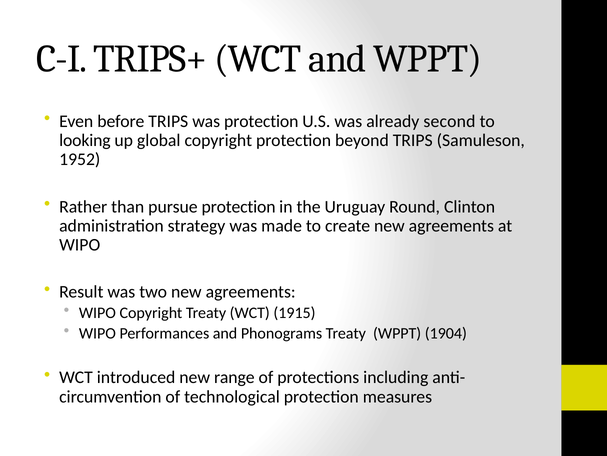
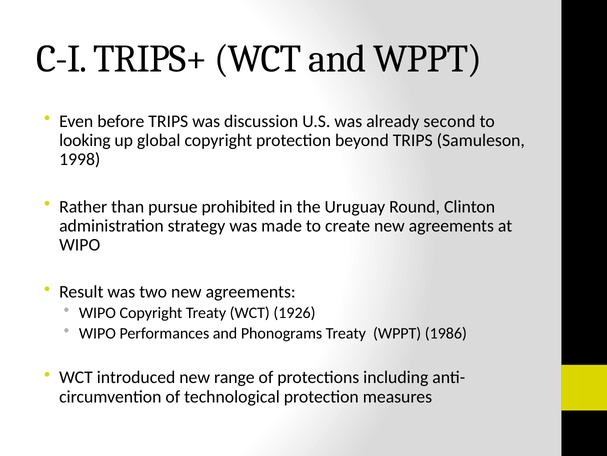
was protection: protection -> discussion
1952: 1952 -> 1998
pursue protection: protection -> prohibited
1915: 1915 -> 1926
1904: 1904 -> 1986
